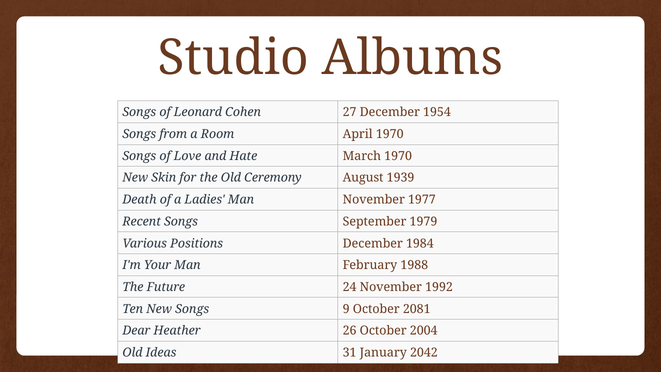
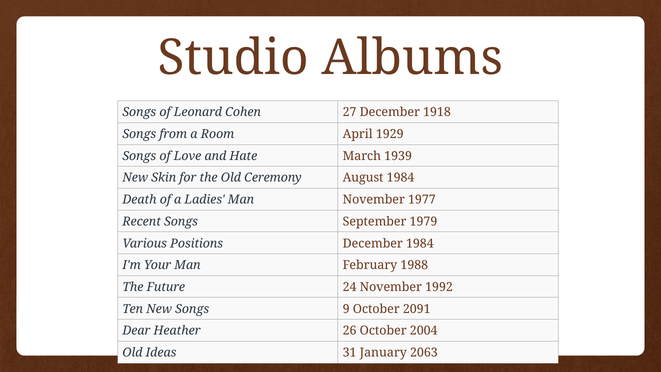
1954: 1954 -> 1918
April 1970: 1970 -> 1929
March 1970: 1970 -> 1939
August 1939: 1939 -> 1984
2081: 2081 -> 2091
2042: 2042 -> 2063
